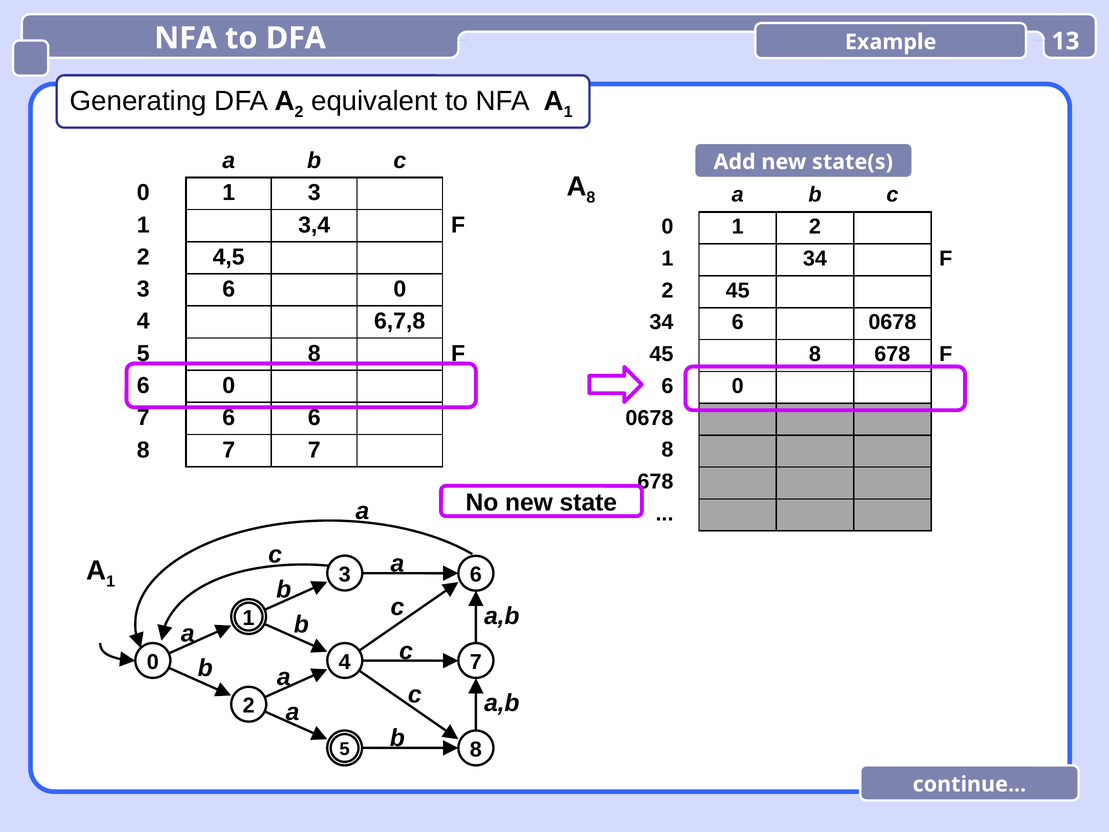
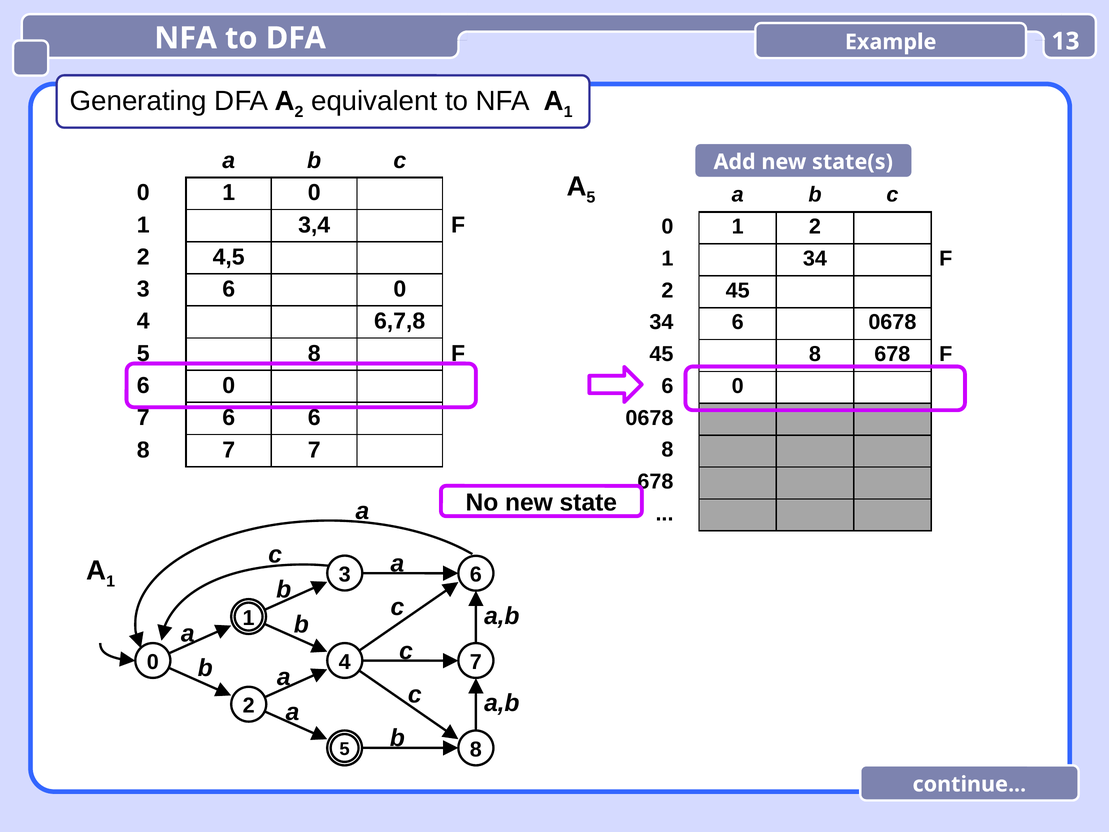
A 8: 8 -> 5
1 3: 3 -> 0
